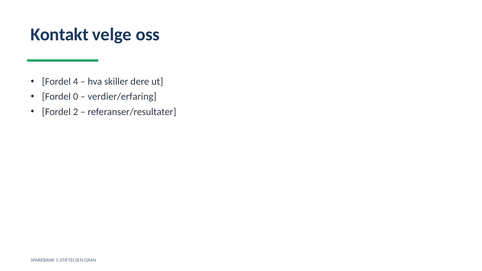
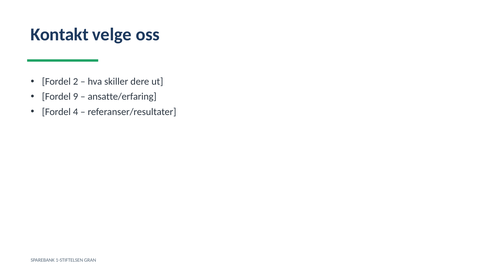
4: 4 -> 2
0: 0 -> 9
verdier/erfaring: verdier/erfaring -> ansatte/erfaring
2: 2 -> 4
